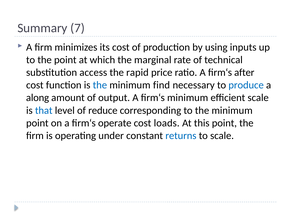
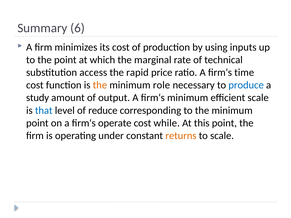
7: 7 -> 6
after: after -> time
the at (100, 85) colour: blue -> orange
find: find -> role
along: along -> study
loads: loads -> while
returns colour: blue -> orange
